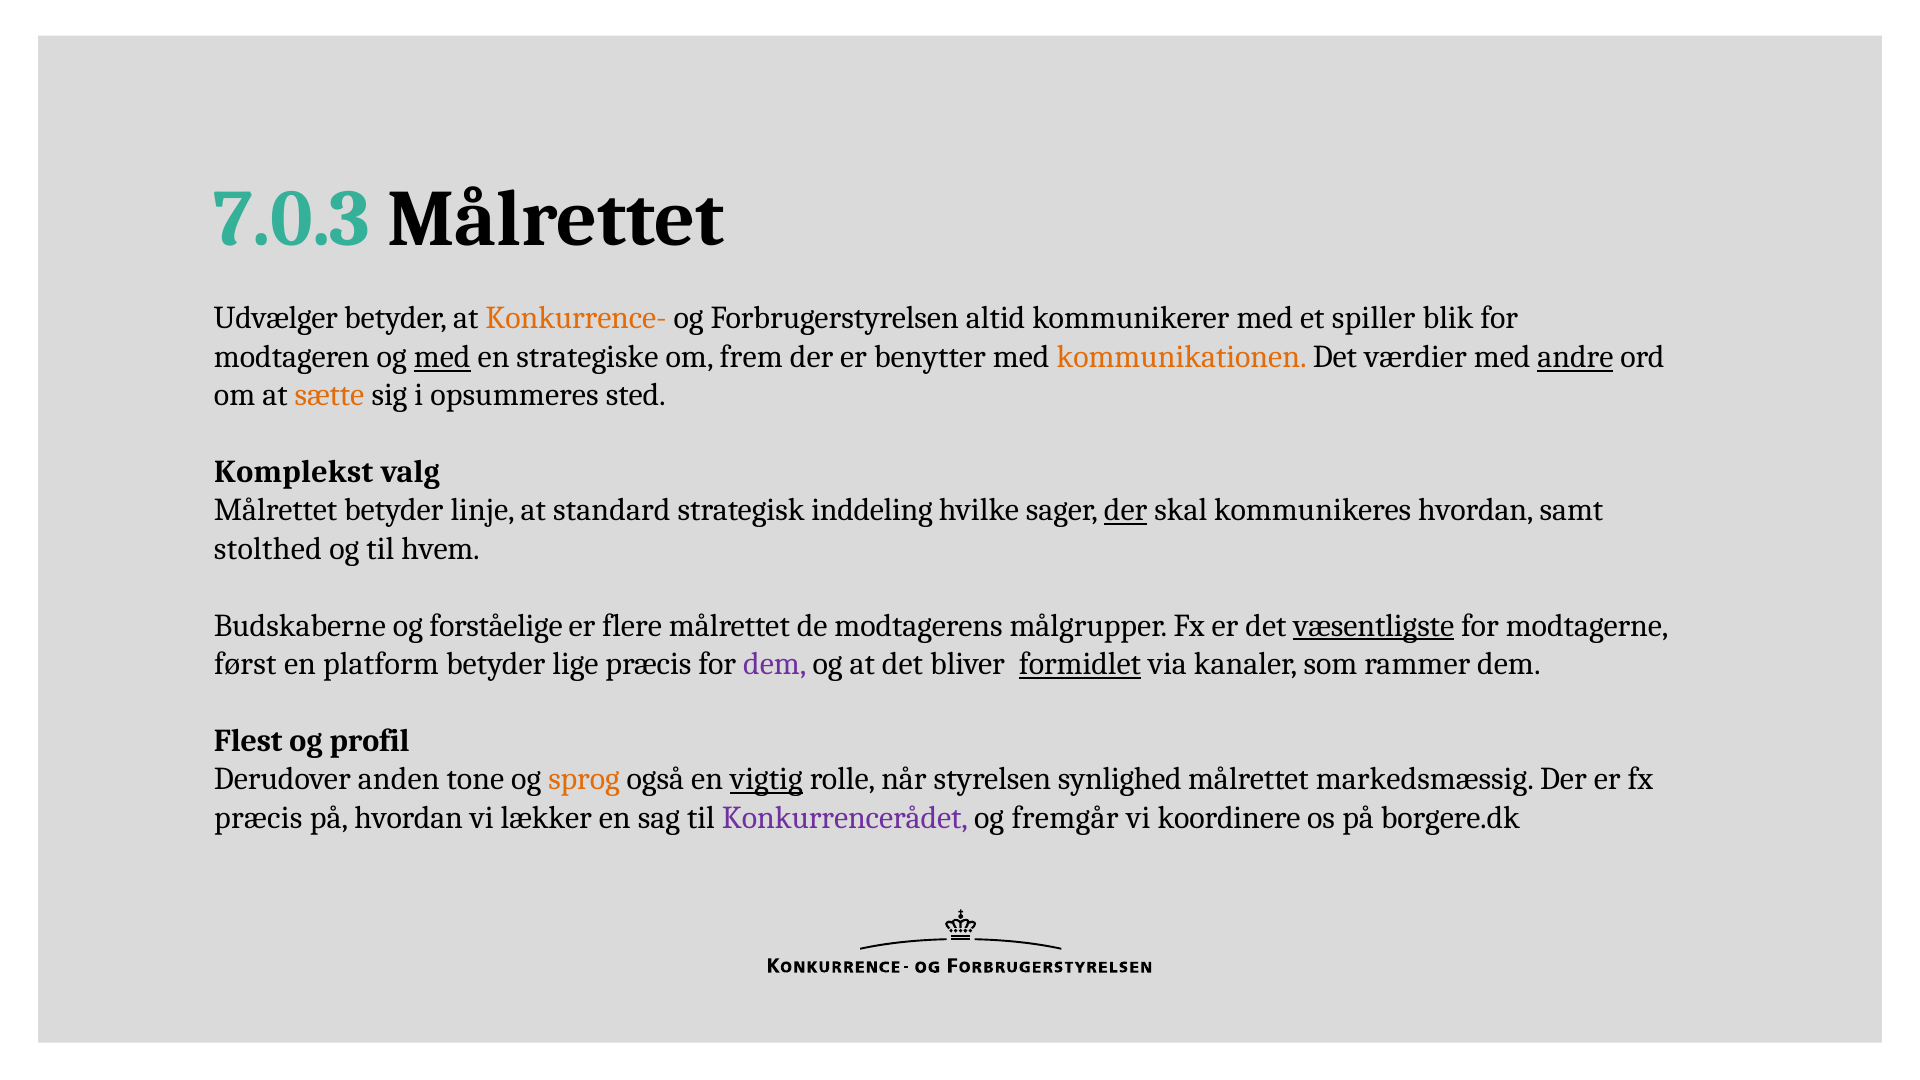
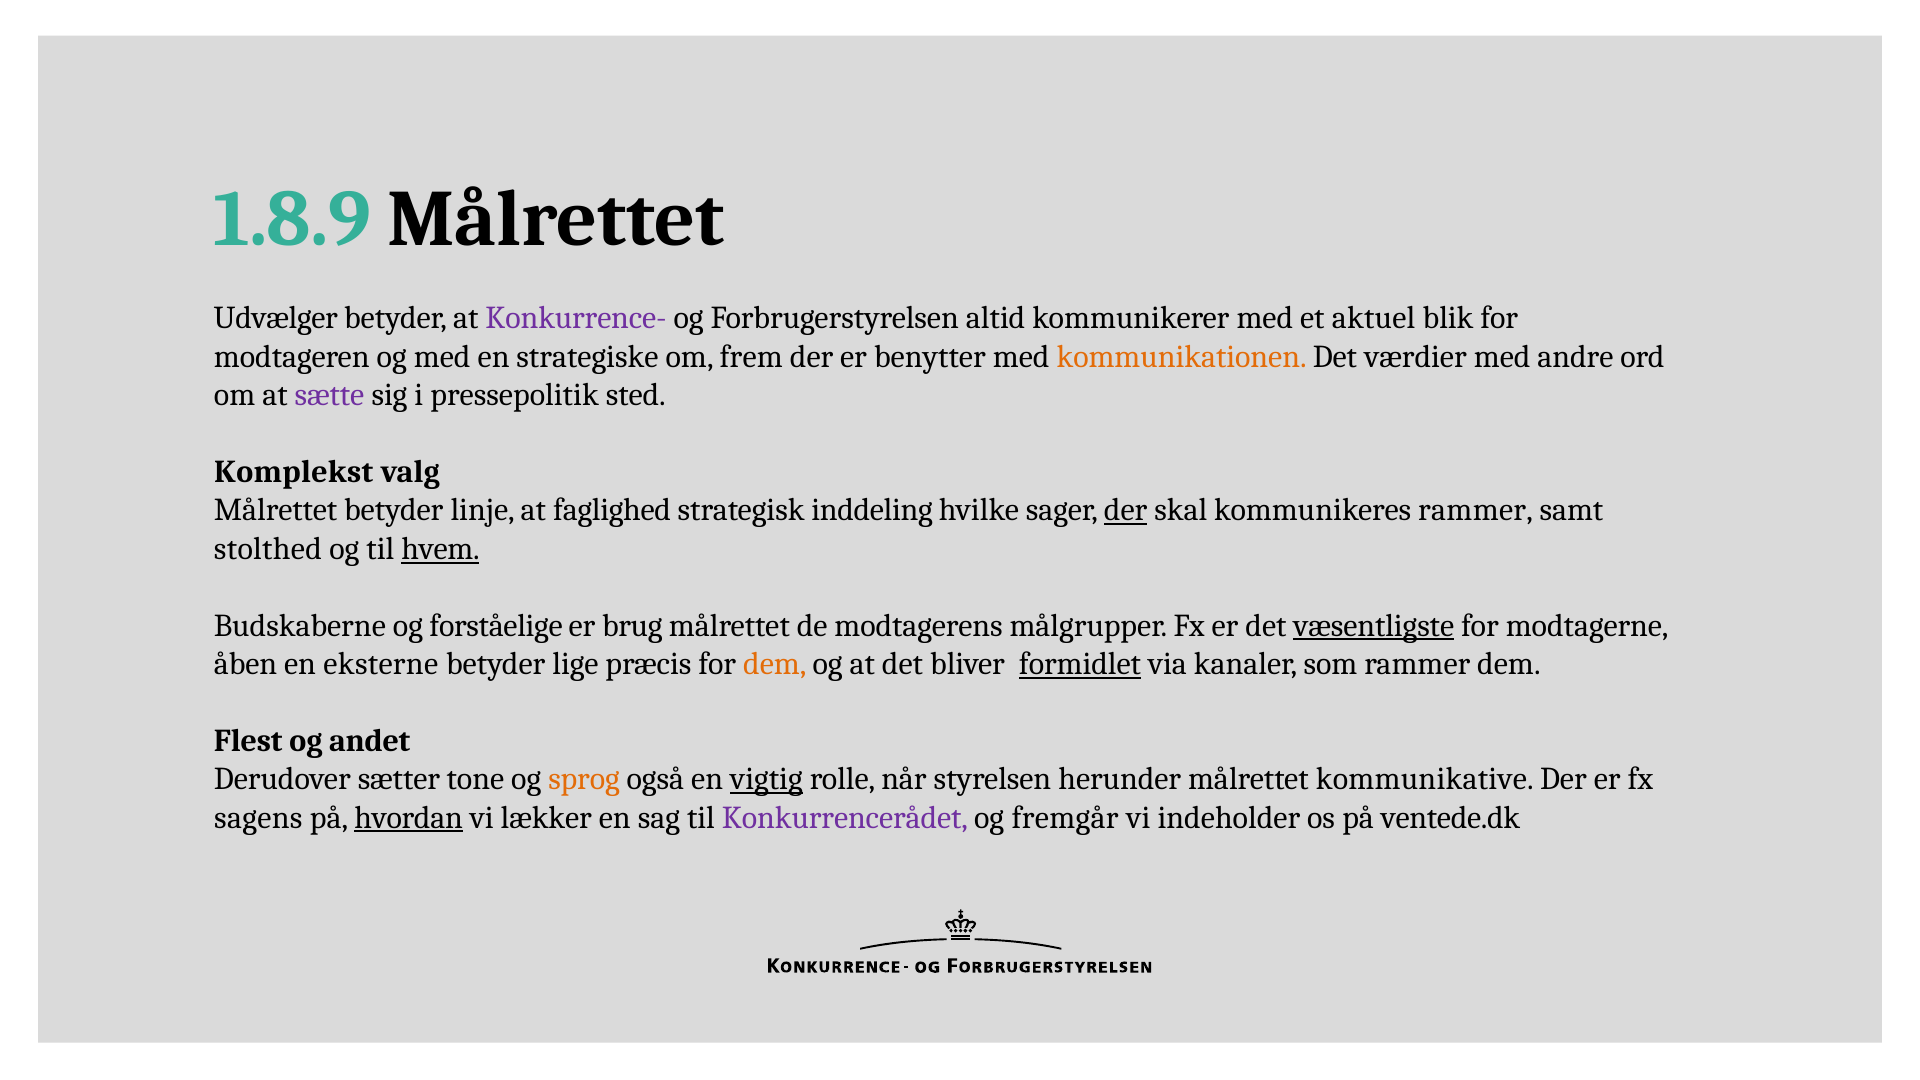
7.0.3: 7.0.3 -> 1.8.9
Konkurrence- colour: orange -> purple
spiller: spiller -> aktuel
med at (442, 357) underline: present -> none
andre underline: present -> none
sætte colour: orange -> purple
opsummeres: opsummeres -> pressepolitik
standard: standard -> faglighed
kommunikeres hvordan: hvordan -> rammer
hvem underline: none -> present
flere: flere -> brug
først: først -> åben
platform: platform -> eksterne
dem at (775, 664) colour: purple -> orange
profil: profil -> andet
anden: anden -> sætter
synlighed: synlighed -> herunder
markedsmæssig: markedsmæssig -> kommunikative
præcis at (258, 818): præcis -> sagens
hvordan at (409, 818) underline: none -> present
koordinere: koordinere -> indeholder
borgere.dk: borgere.dk -> ventede.dk
